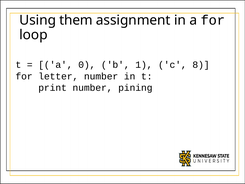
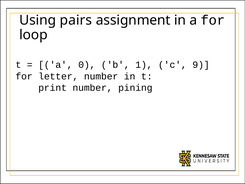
them: them -> pairs
8: 8 -> 9
